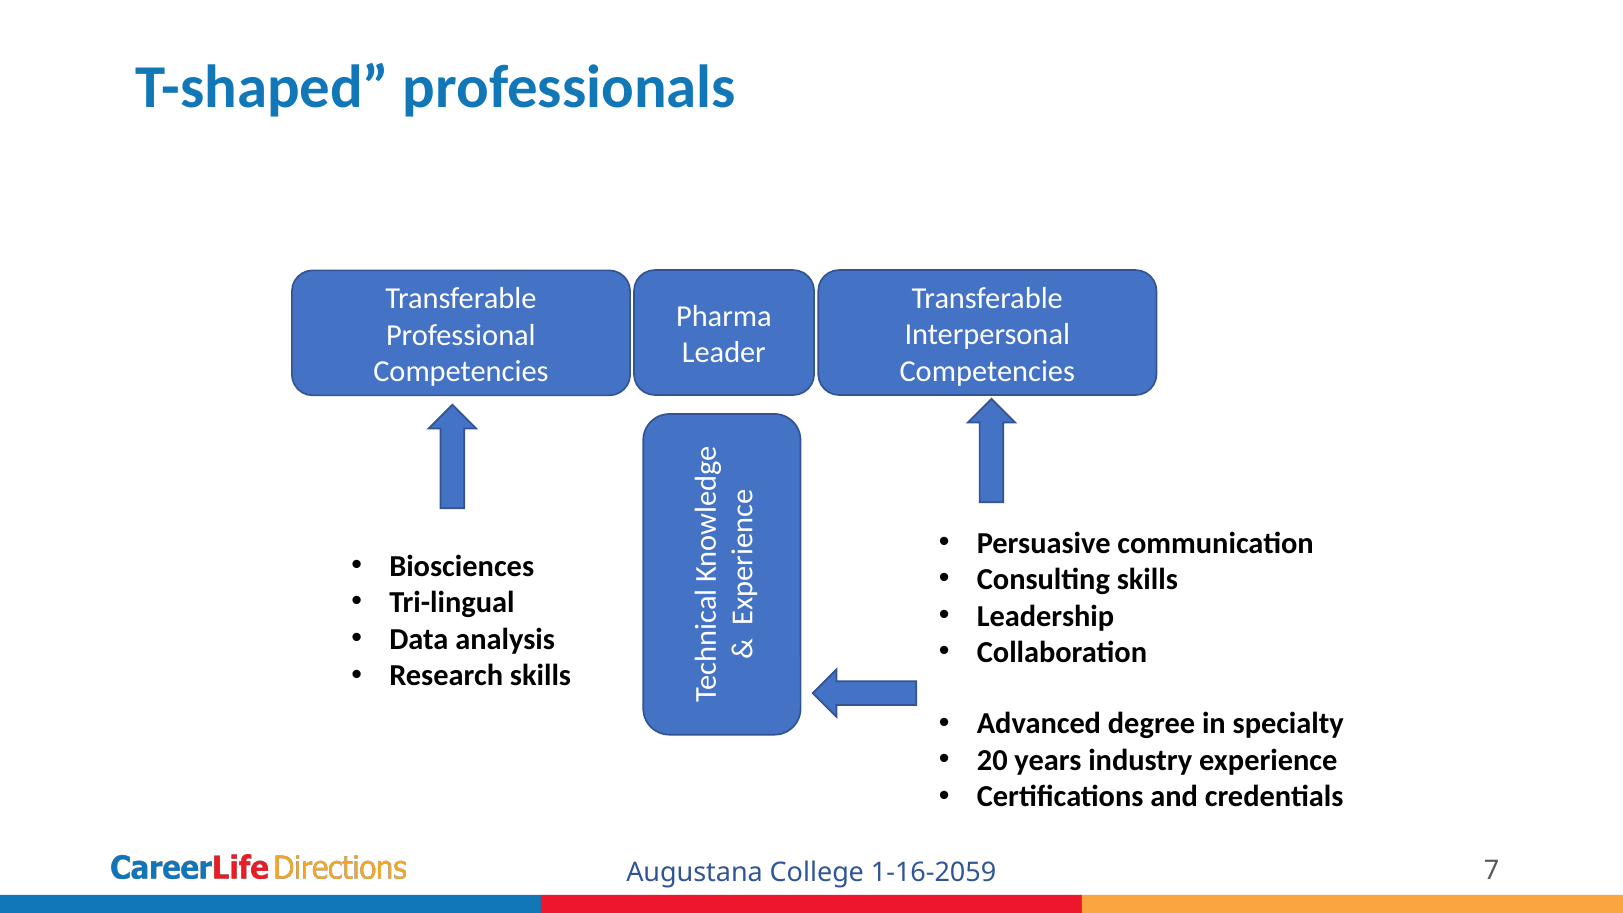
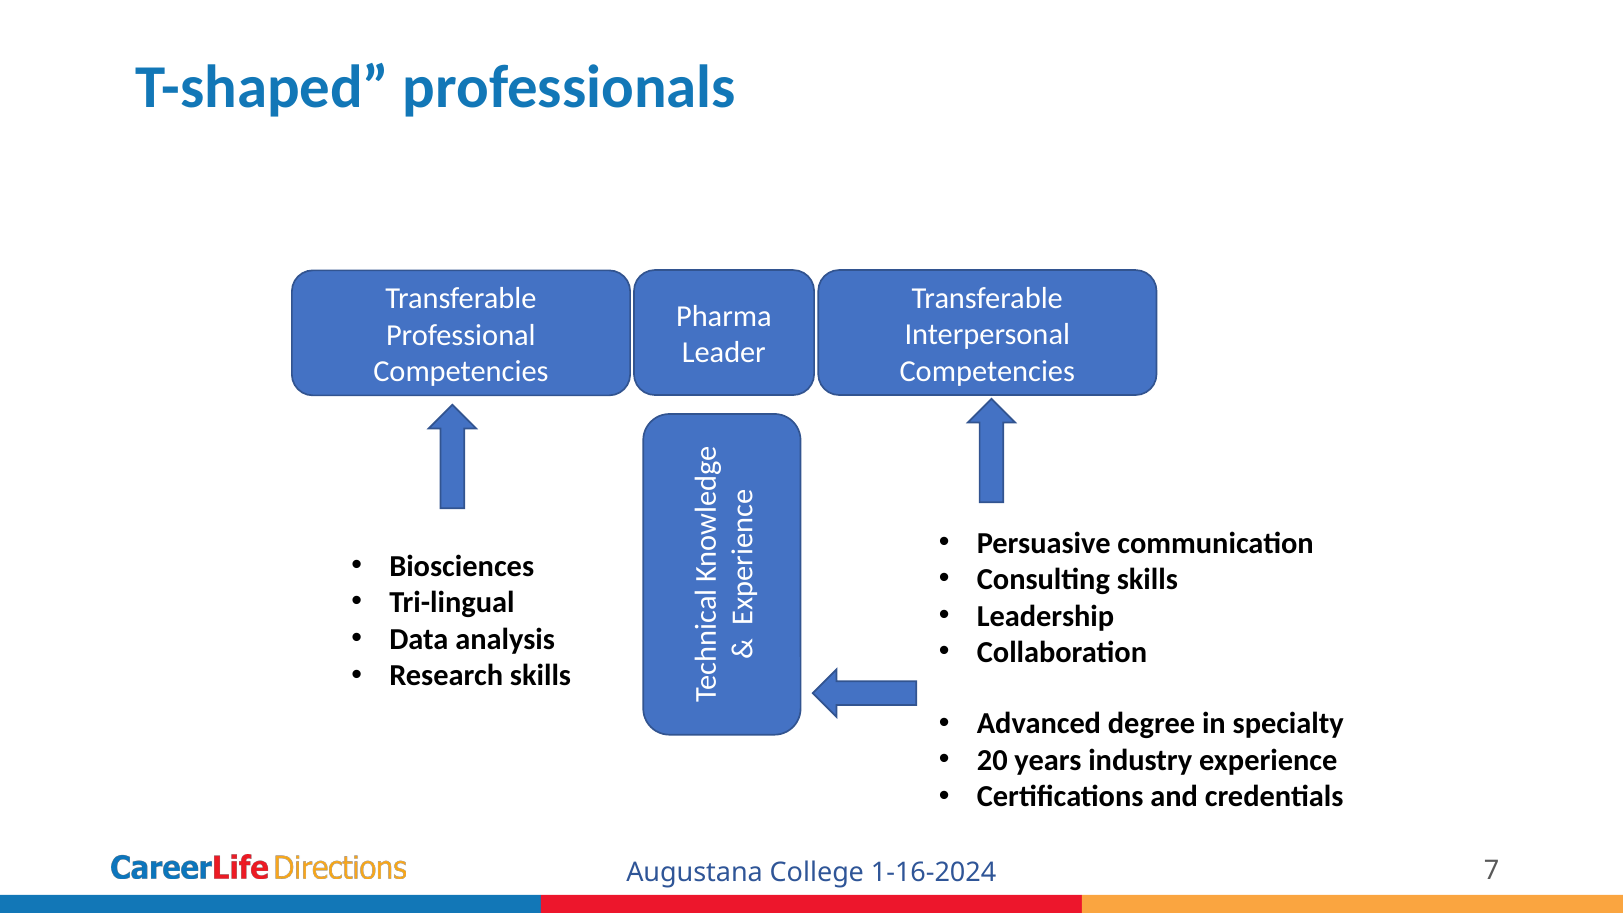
1-16-2059: 1-16-2059 -> 1-16-2024
